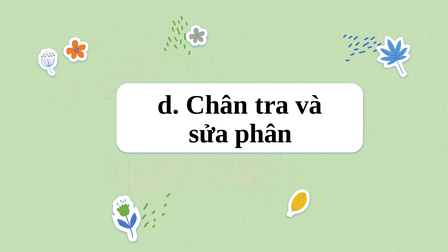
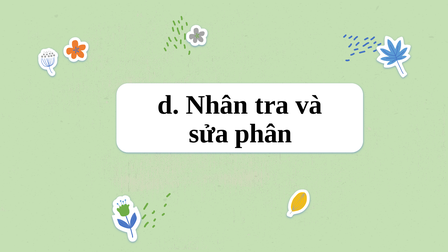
Chân: Chân -> Nhân
